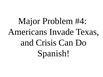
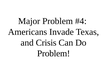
Spanish at (53, 54): Spanish -> Problem
